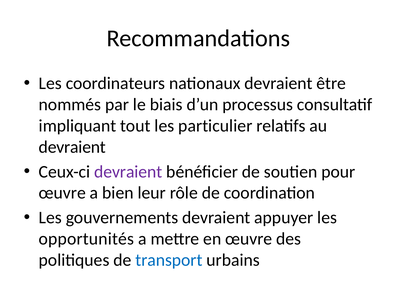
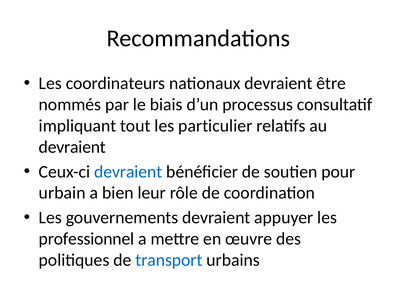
devraient at (128, 172) colour: purple -> blue
œuvre at (62, 193): œuvre -> urbain
opportunités: opportunités -> professionnel
